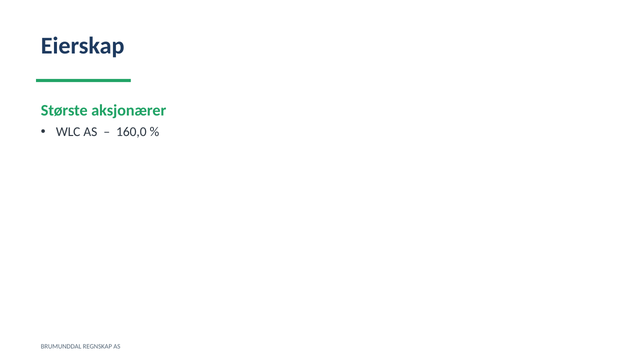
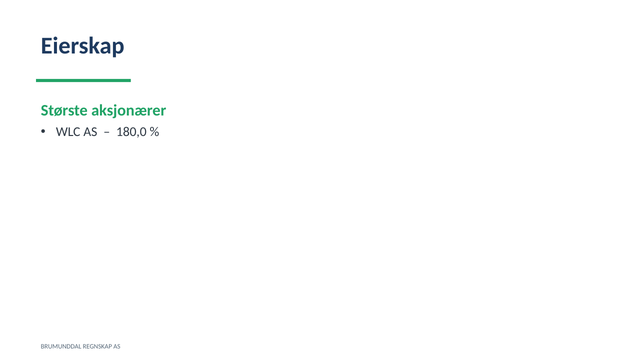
160,0: 160,0 -> 180,0
